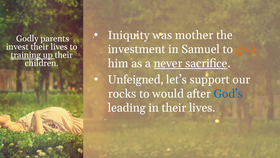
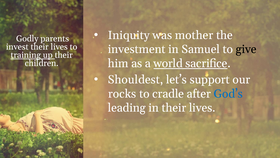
give colour: orange -> black
never: never -> world
Unfeigned: Unfeigned -> Shouldest
would: would -> cradle
